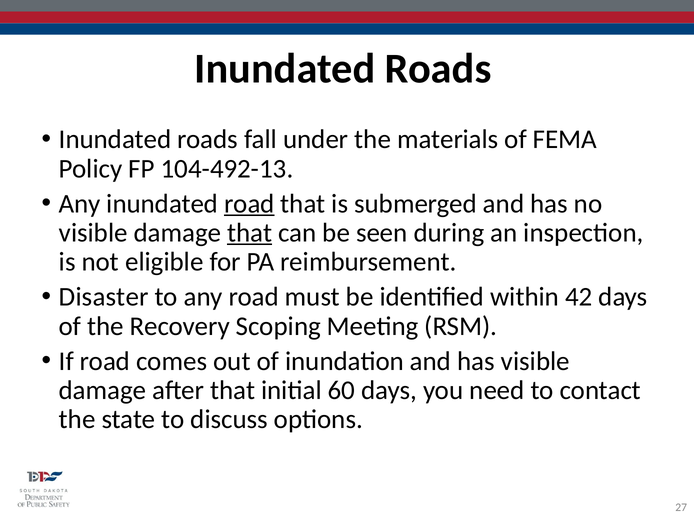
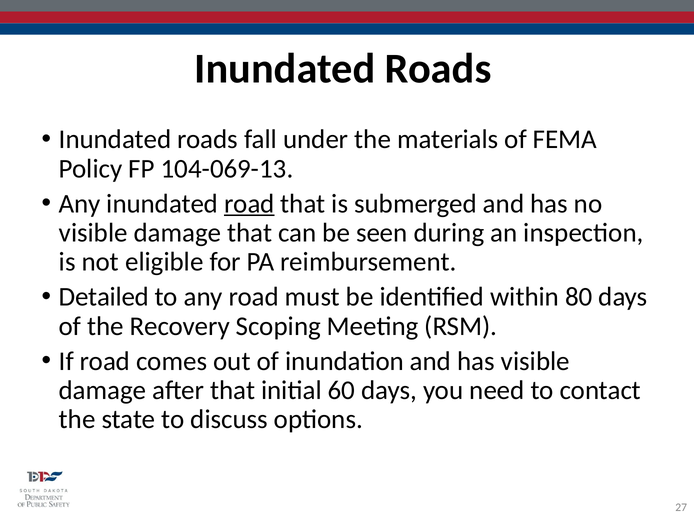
104-492-13: 104-492-13 -> 104-069-13
that at (250, 233) underline: present -> none
Disaster: Disaster -> Detailed
42: 42 -> 80
